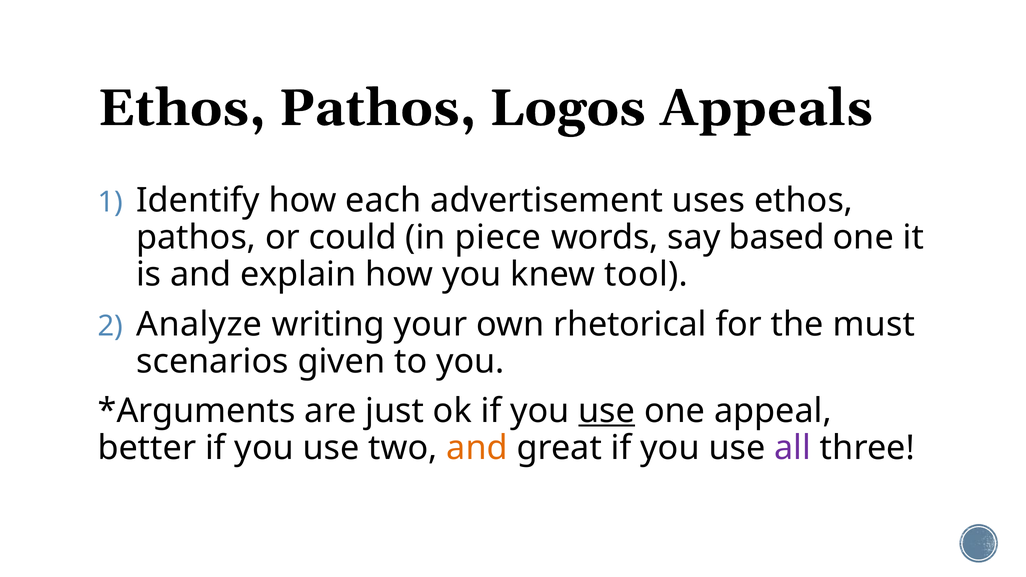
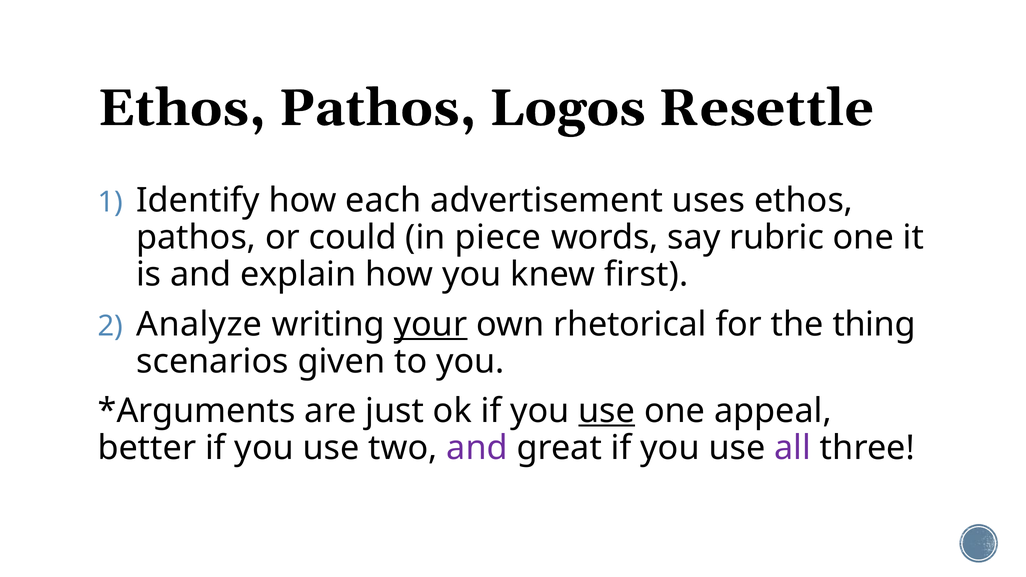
Appeals: Appeals -> Resettle
based: based -> rubric
tool: tool -> first
your underline: none -> present
must: must -> thing
and at (477, 448) colour: orange -> purple
